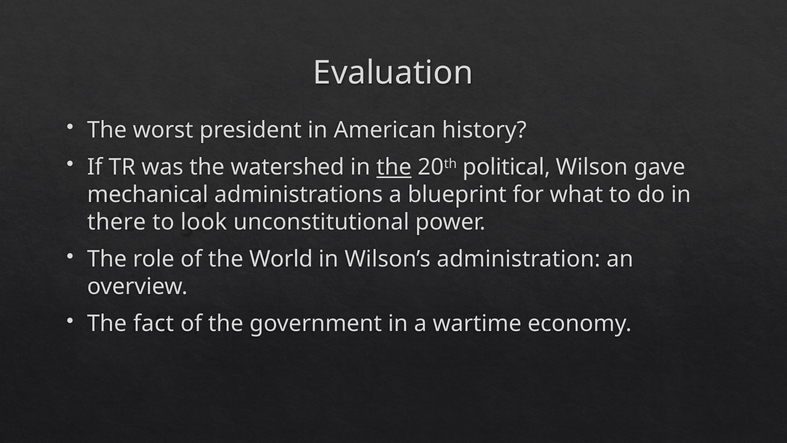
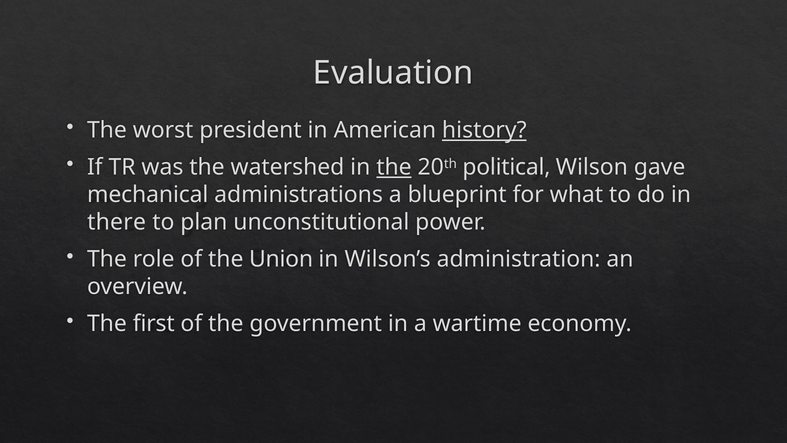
history underline: none -> present
look: look -> plan
World: World -> Union
fact: fact -> first
